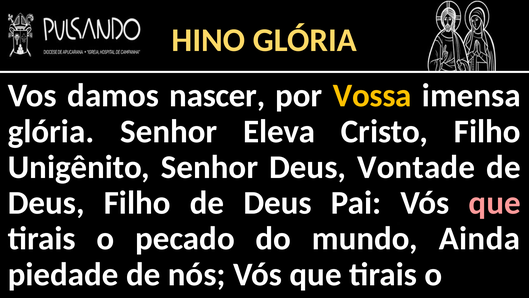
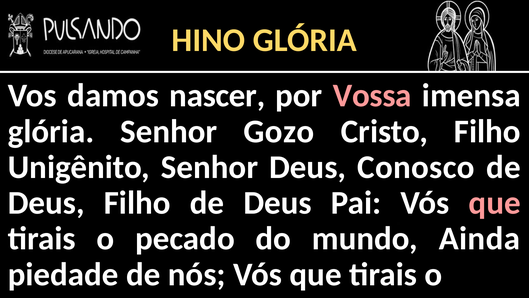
Vossa colour: yellow -> pink
Eleva: Eleva -> Gozo
Vontade: Vontade -> Conosco
